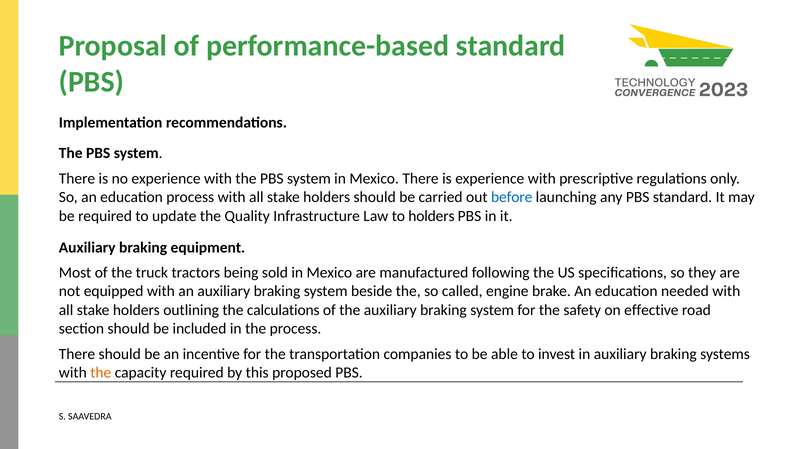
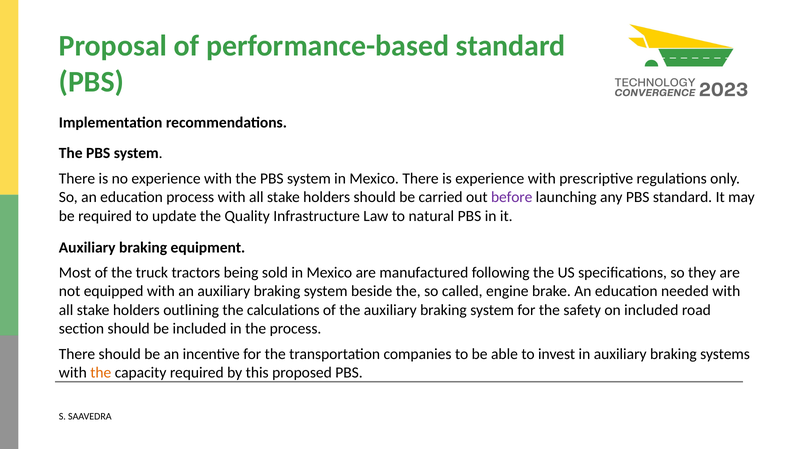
before colour: blue -> purple
to holders: holders -> natural
on effective: effective -> included
